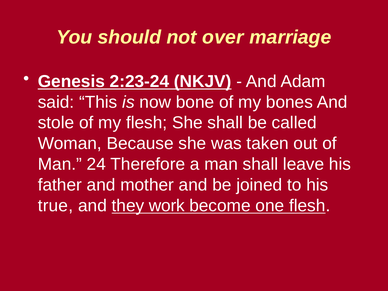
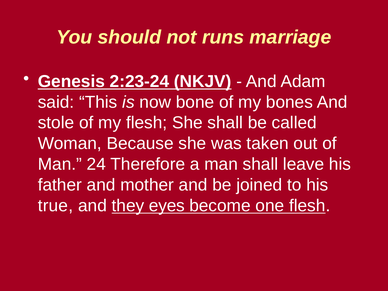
over: over -> runs
work: work -> eyes
